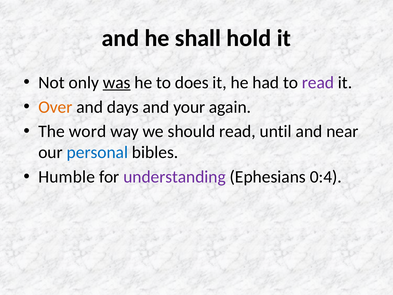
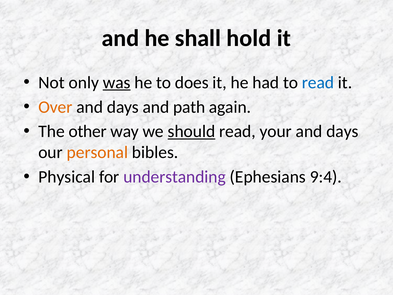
read at (318, 82) colour: purple -> blue
your: your -> path
word: word -> other
should underline: none -> present
until: until -> your
near at (342, 131): near -> days
personal colour: blue -> orange
Humble: Humble -> Physical
0:4: 0:4 -> 9:4
